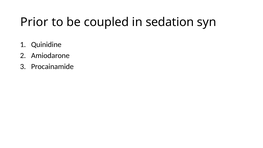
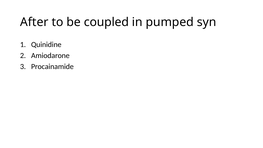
Prior: Prior -> After
sedation: sedation -> pumped
